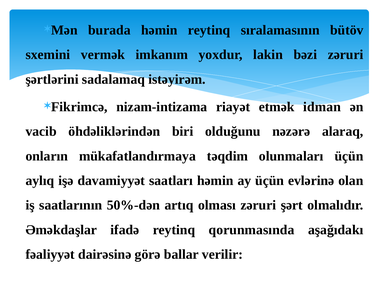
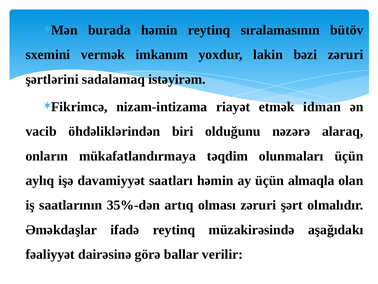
evlərinə: evlərinə -> almaqla
50%-dən: 50%-dən -> 35%-dən
qorunmasında: qorunmasında -> müzakirəsində
